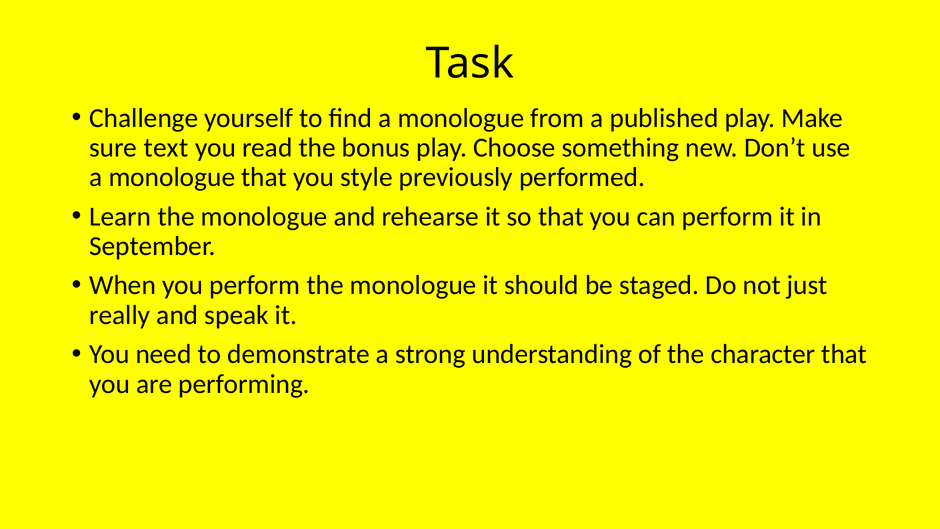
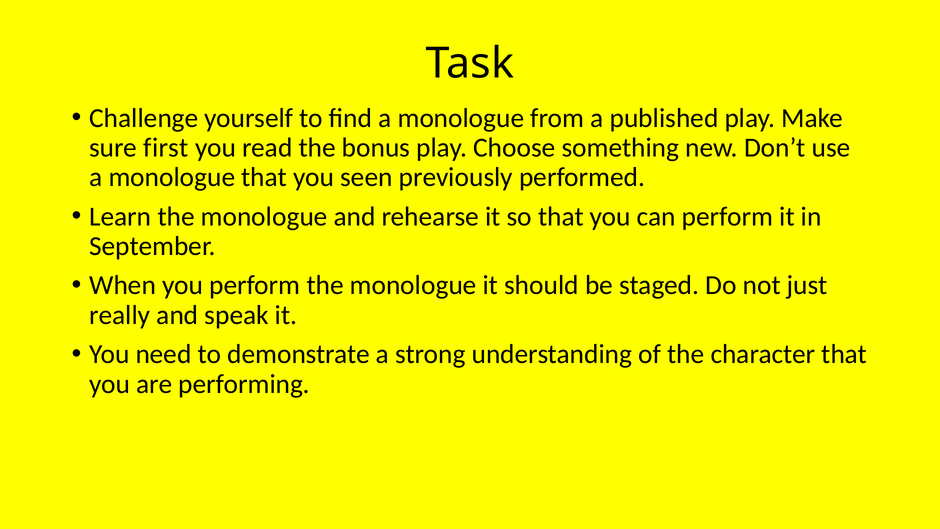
text: text -> first
style: style -> seen
